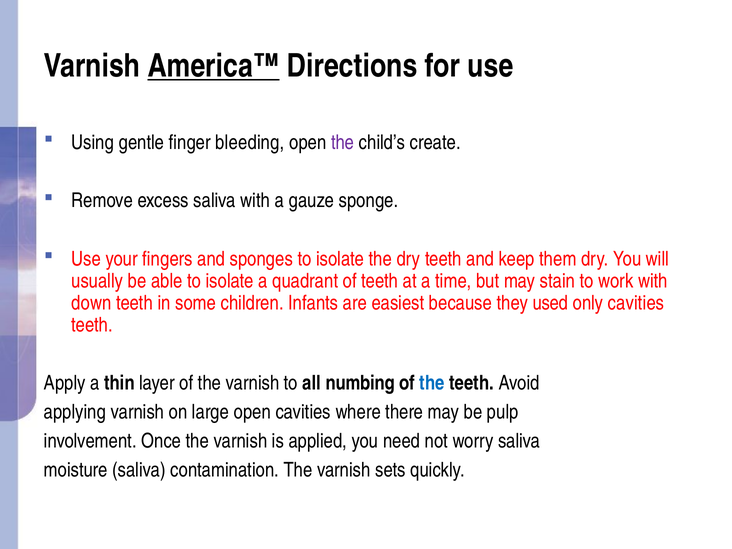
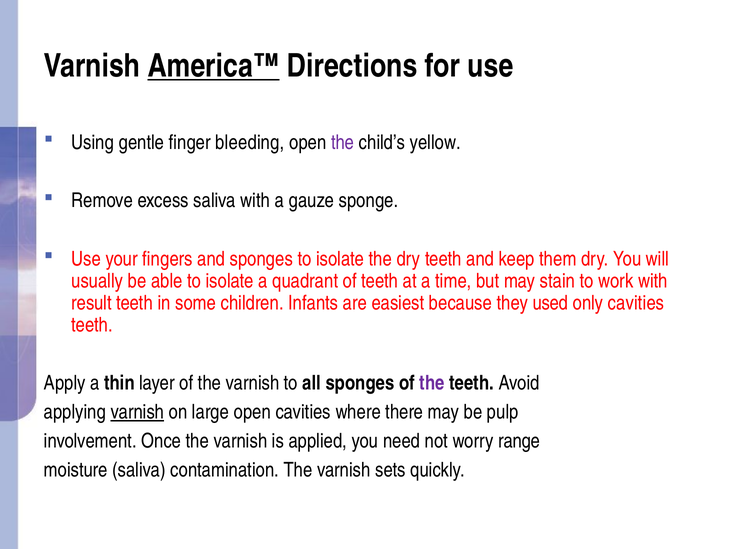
create: create -> yellow
down: down -> result
all numbing: numbing -> sponges
the at (432, 383) colour: blue -> purple
varnish at (137, 412) underline: none -> present
worry saliva: saliva -> range
